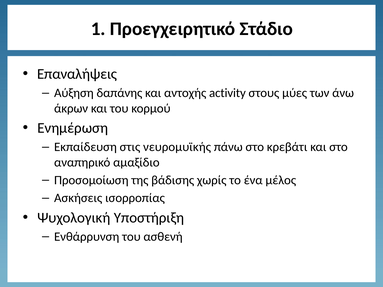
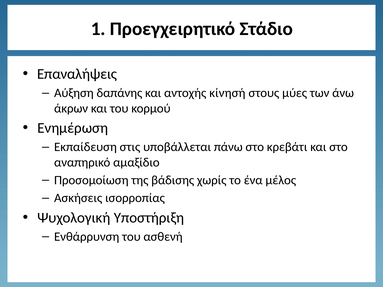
activity: activity -> κίνησή
νευρομυϊκής: νευρομυϊκής -> υποβάλλεται
